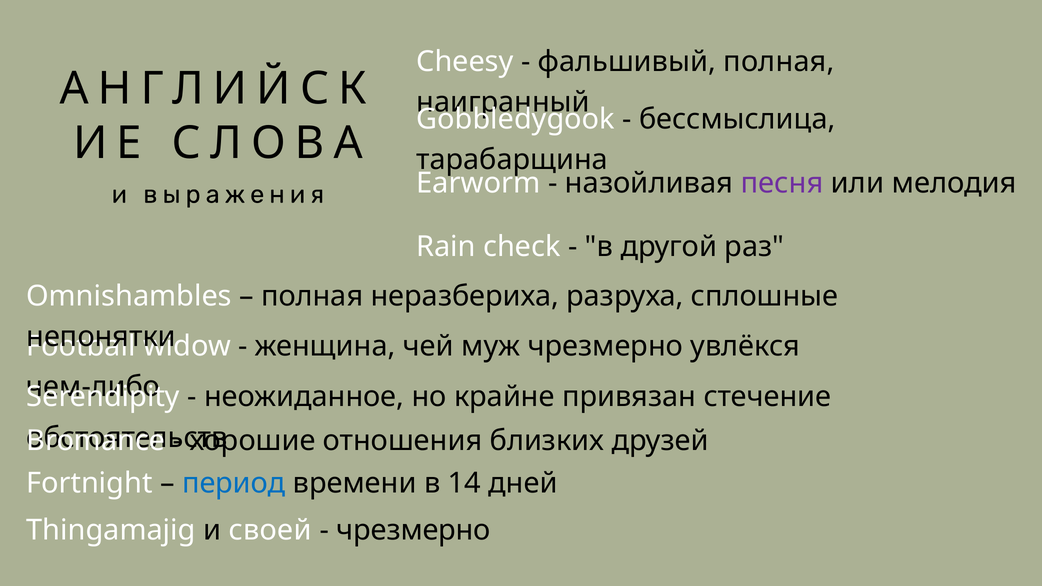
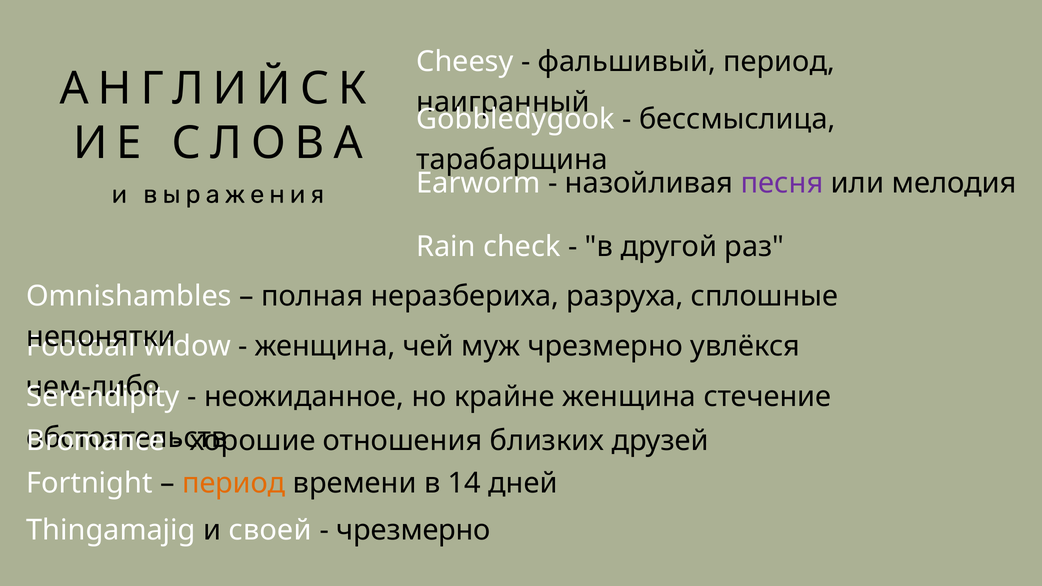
фальшивый полная: полная -> период
крайне привязан: привязан -> женщина
период at (234, 483) colour: blue -> orange
